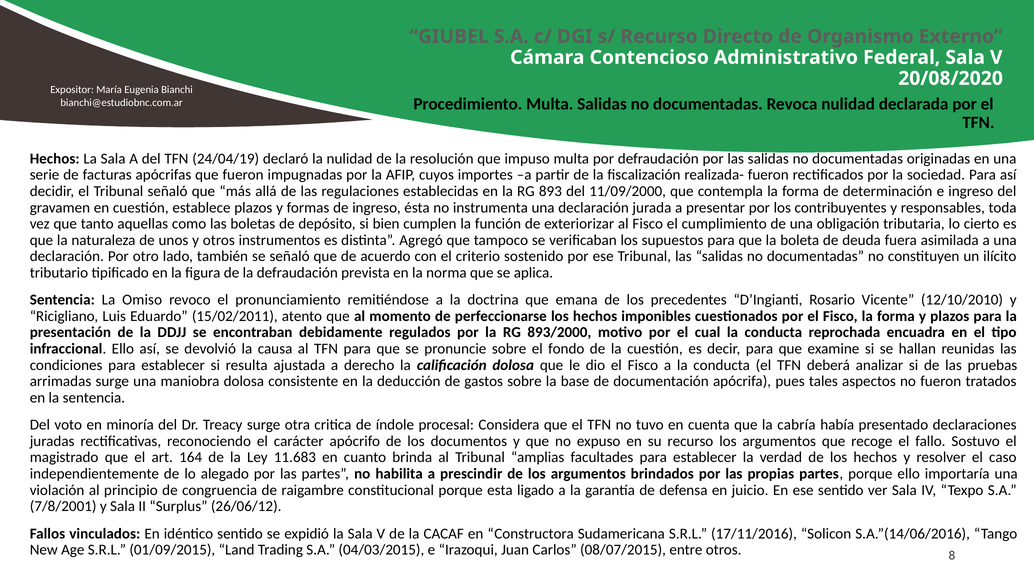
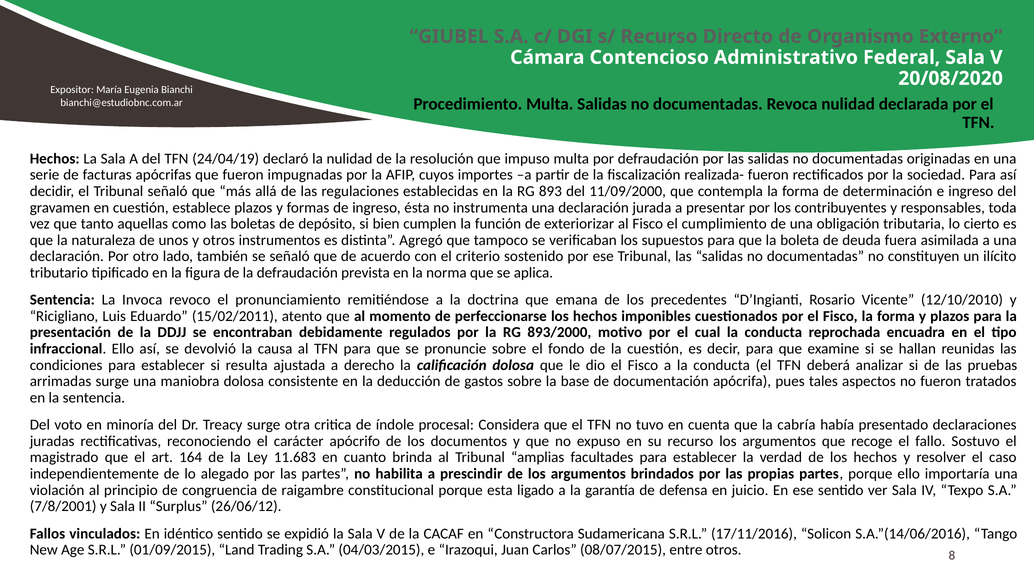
Omiso: Omiso -> Invoca
